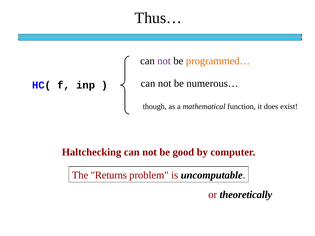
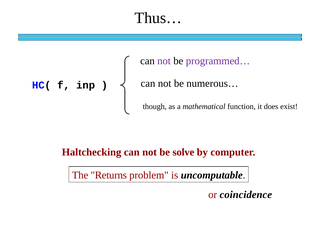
programmed… colour: orange -> purple
good: good -> solve
theoretically: theoretically -> coincidence
